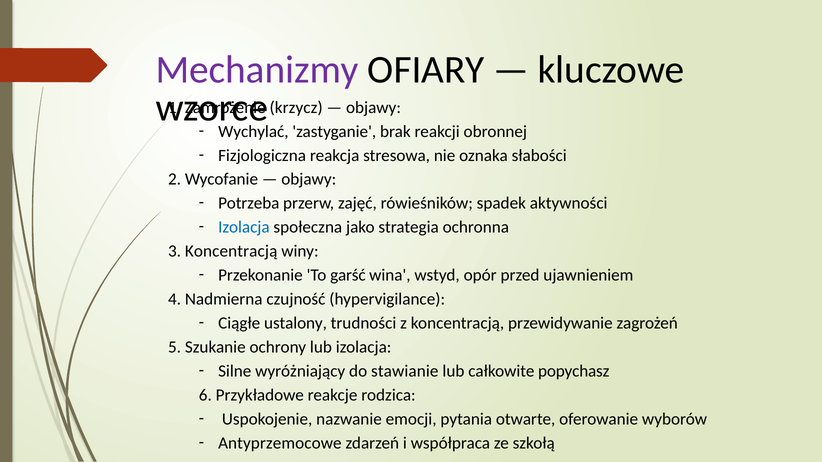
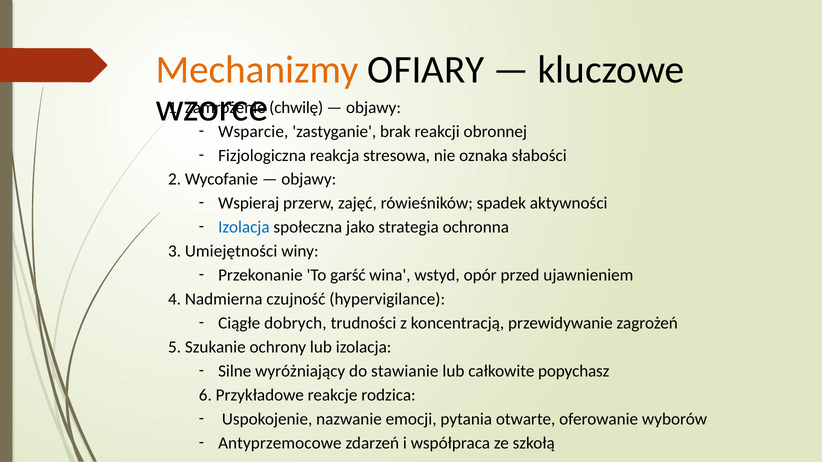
Mechanizmy colour: purple -> orange
krzycz: krzycz -> chwilę
Wychylać: Wychylać -> Wsparcie
Potrzeba: Potrzeba -> Wspieraj
3 Koncentracją: Koncentracją -> Umiejętności
ustalony: ustalony -> dobrych
